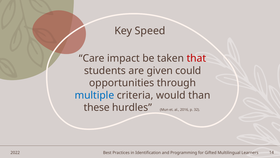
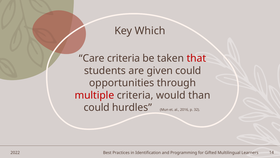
Speed: Speed -> Which
Care impact: impact -> criteria
multiple colour: blue -> red
these at (97, 107): these -> could
